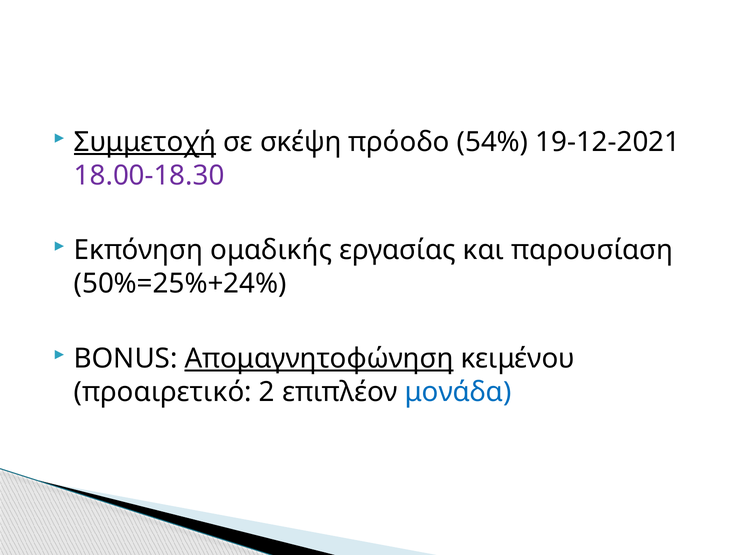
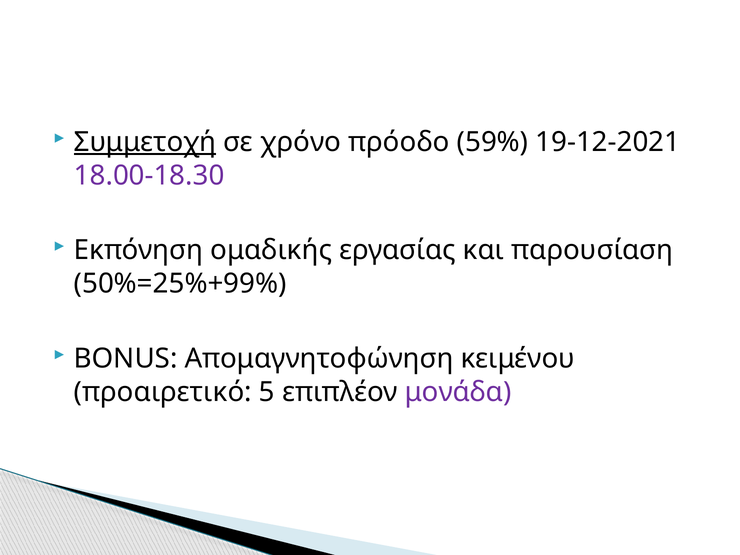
σκέψη: σκέψη -> χρόνο
54%: 54% -> 59%
50%=25%+24%: 50%=25%+24% -> 50%=25%+99%
Απομαγνητοφώνηση underline: present -> none
2: 2 -> 5
μονάδα colour: blue -> purple
